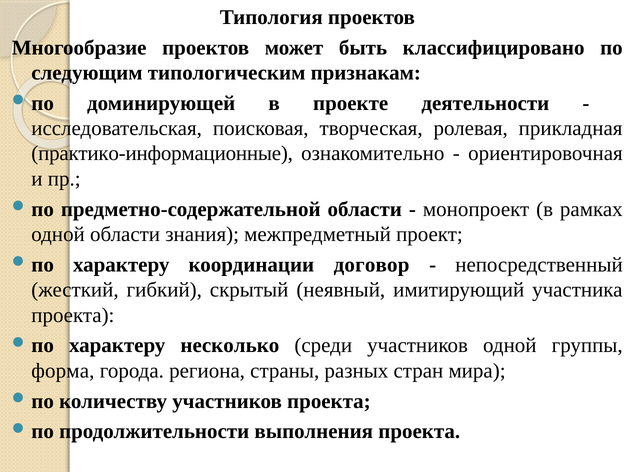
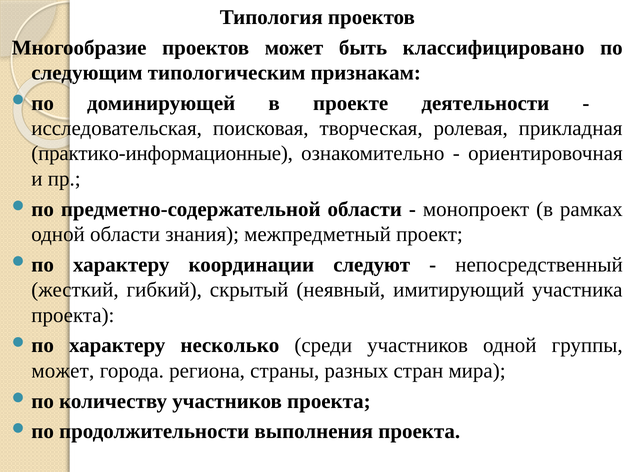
договор: договор -> следуют
форма at (63, 370): форма -> может
